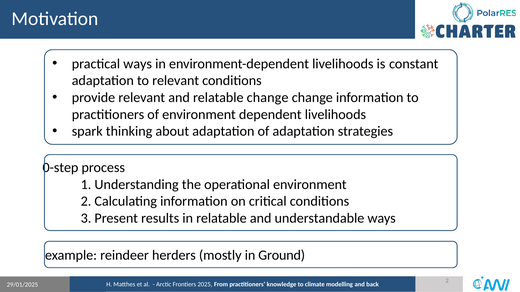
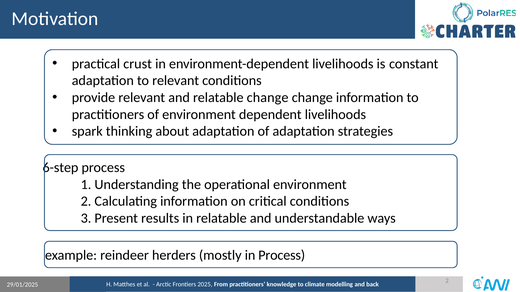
practical ways: ways -> crust
0-step: 0-step -> 6-step
in Ground: Ground -> Process
